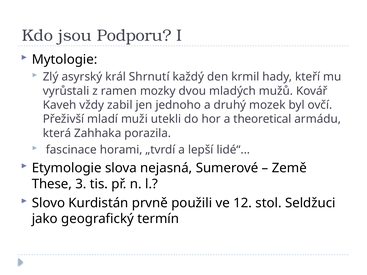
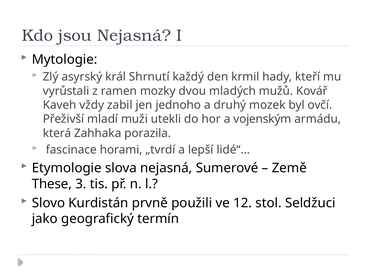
jsou Podporu: Podporu -> Nejasná
theoretical: theoretical -> vojenským
